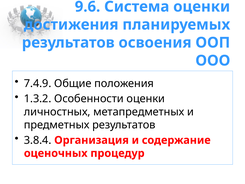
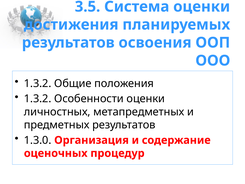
9.6: 9.6 -> 3.5
7.4.9 at (38, 83): 7.4.9 -> 1.3.2
3.8.4: 3.8.4 -> 1.3.0
